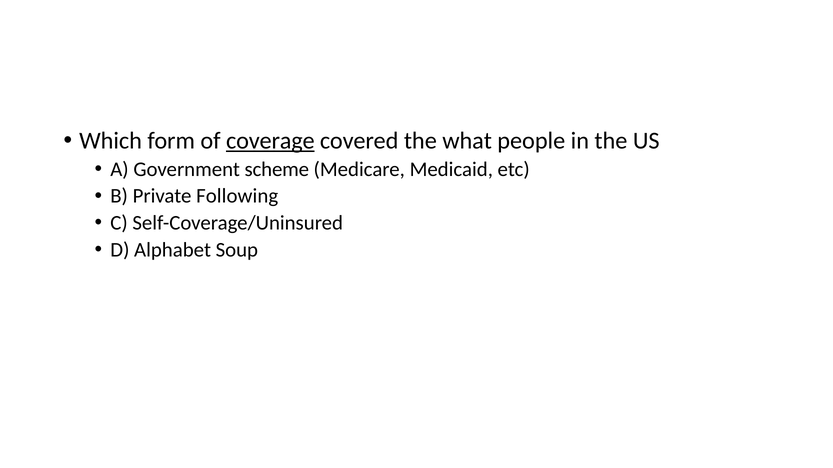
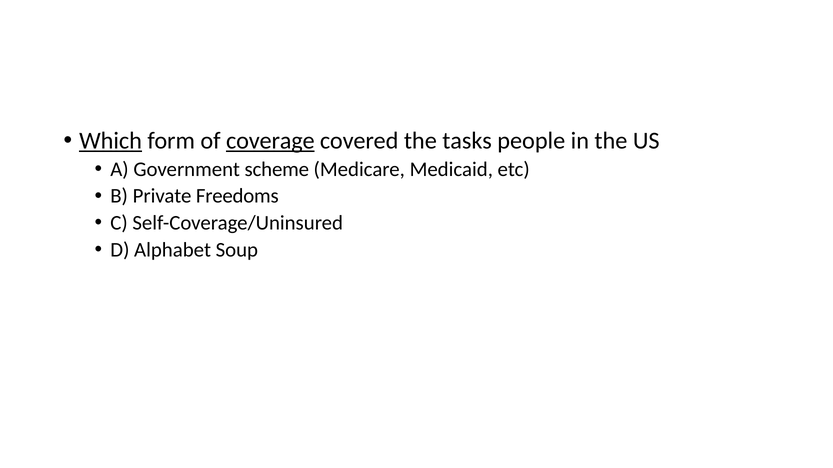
Which underline: none -> present
what: what -> tasks
Following: Following -> Freedoms
